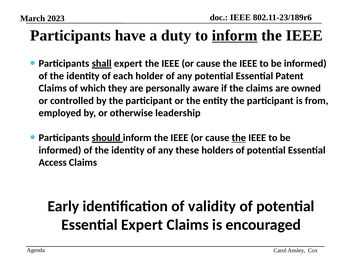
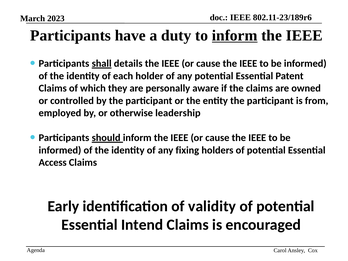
shall expert: expert -> details
the at (239, 138) underline: present -> none
these: these -> fixing
Essential Expert: Expert -> Intend
